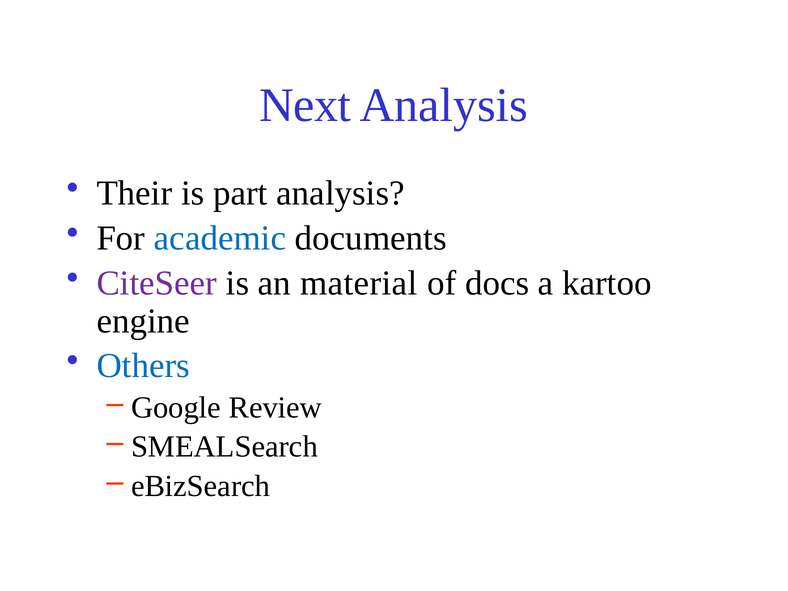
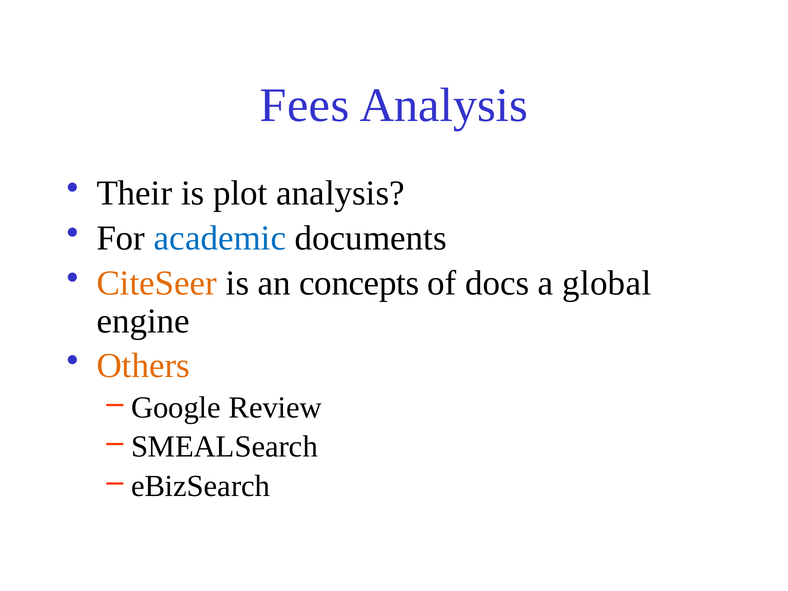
Next: Next -> Fees
part: part -> plot
CiteSeer colour: purple -> orange
material: material -> concepts
kartoo: kartoo -> global
Others colour: blue -> orange
